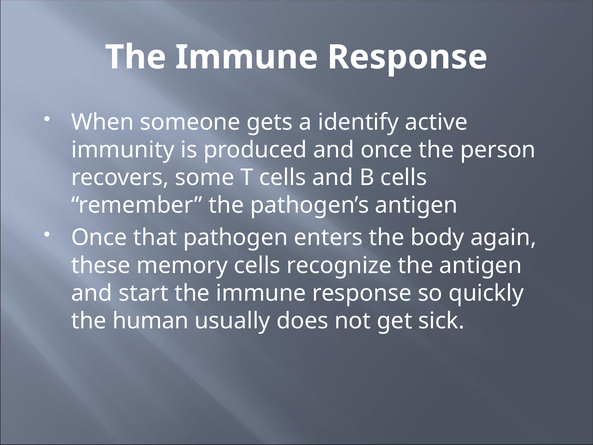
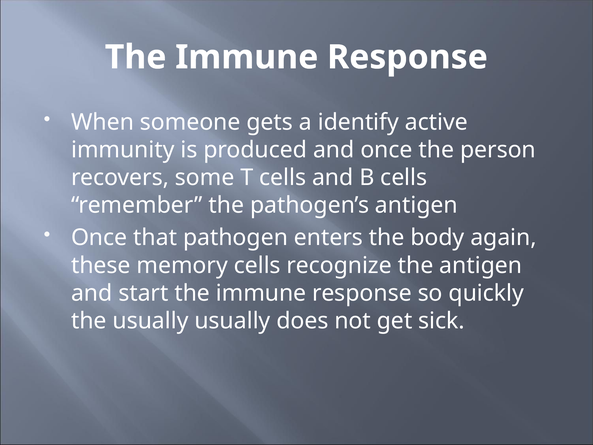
the human: human -> usually
